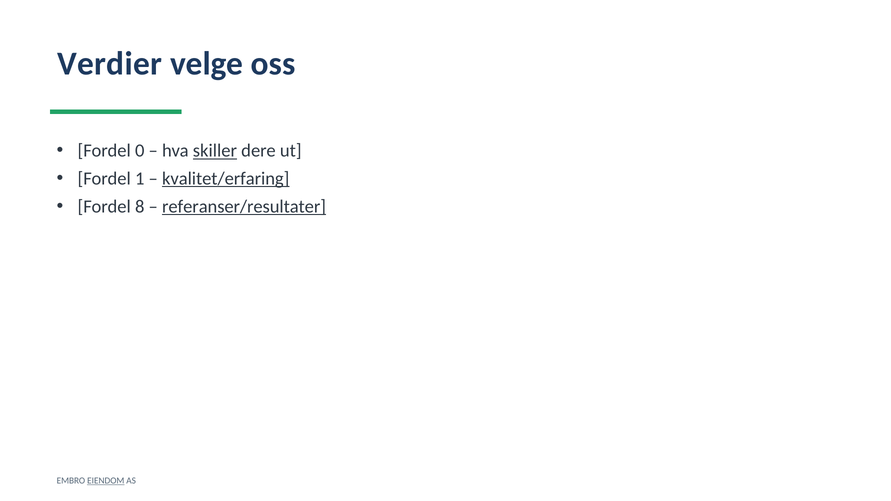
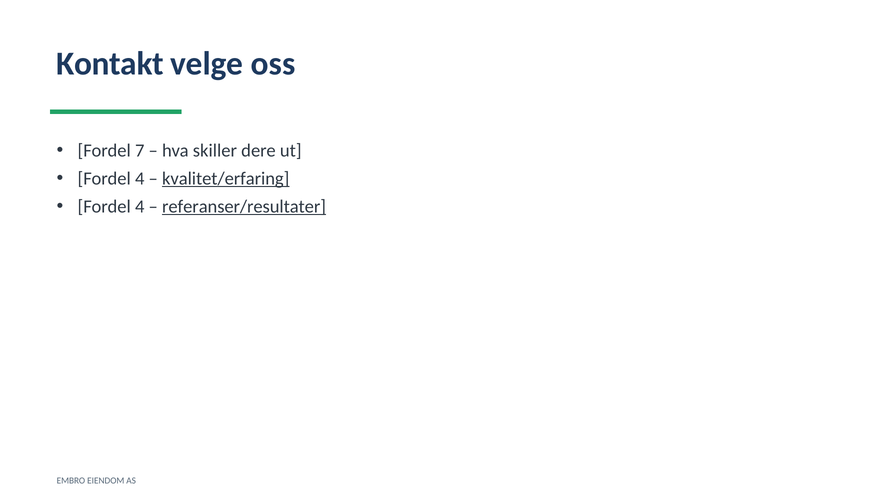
Verdier: Verdier -> Kontakt
0: 0 -> 7
skiller underline: present -> none
1 at (140, 179): 1 -> 4
8 at (140, 207): 8 -> 4
EIENDOM underline: present -> none
